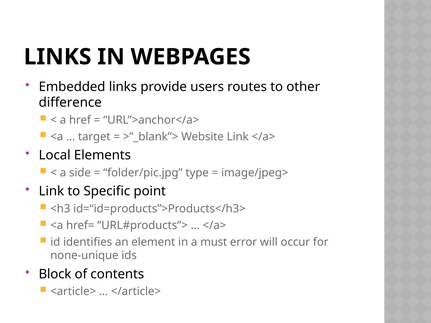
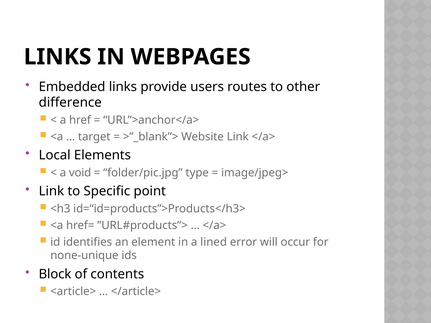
side: side -> void
must: must -> lined
